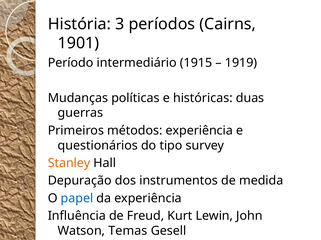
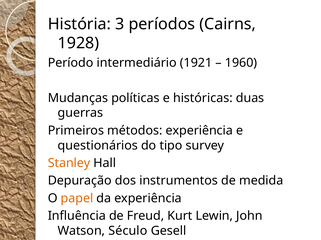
1901: 1901 -> 1928
1915: 1915 -> 1921
1919: 1919 -> 1960
papel colour: blue -> orange
Temas: Temas -> Século
